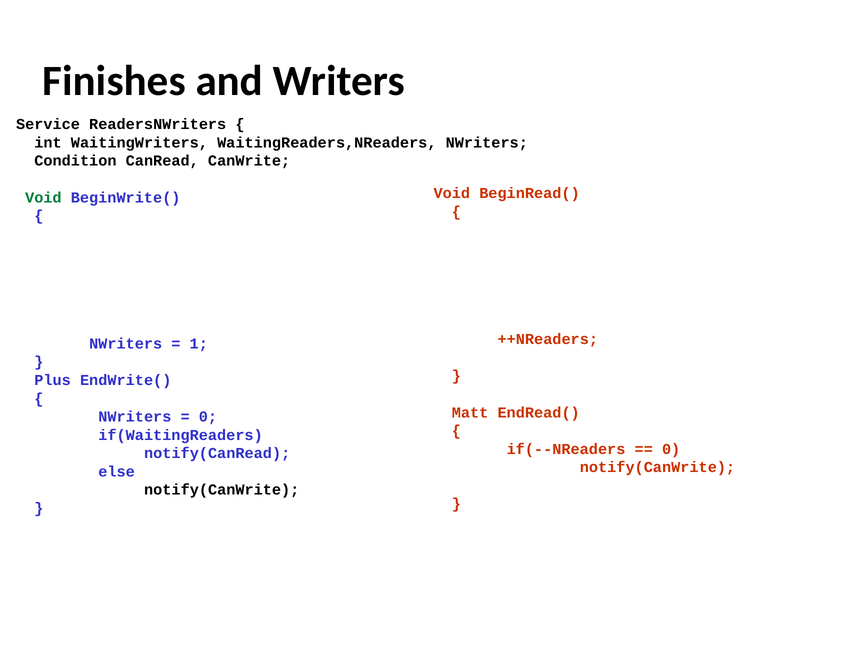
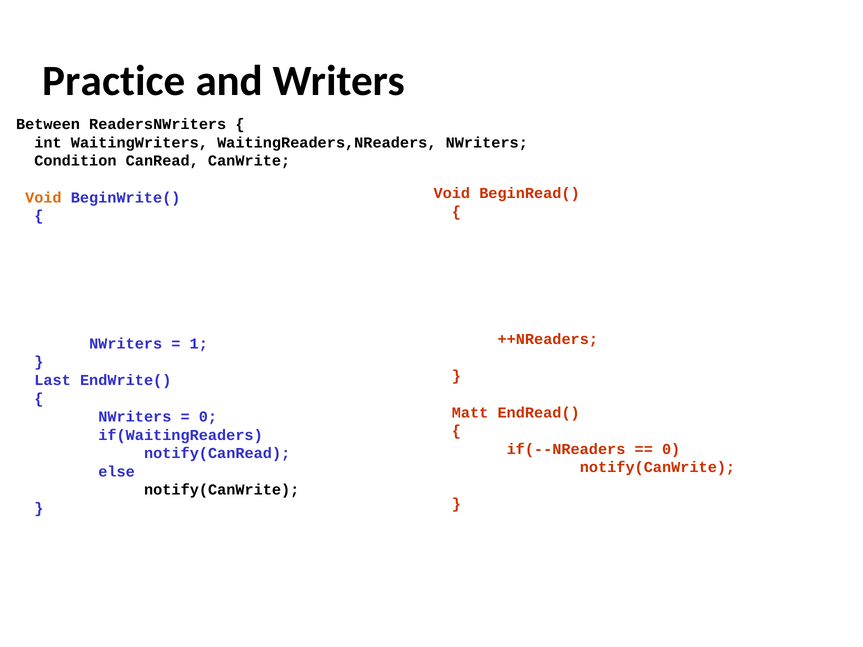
Finishes: Finishes -> Practice
Service: Service -> Between
Void at (43, 198) colour: green -> orange
Plus: Plus -> Last
